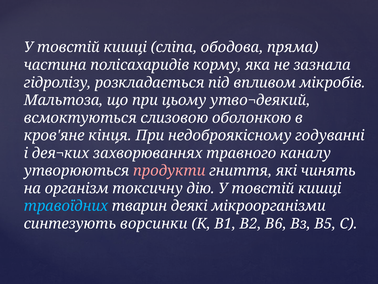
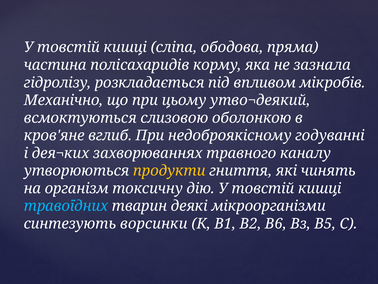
Мальтоза: Мальтоза -> Механічно
кінця: кінця -> вглиб
продукти colour: pink -> yellow
